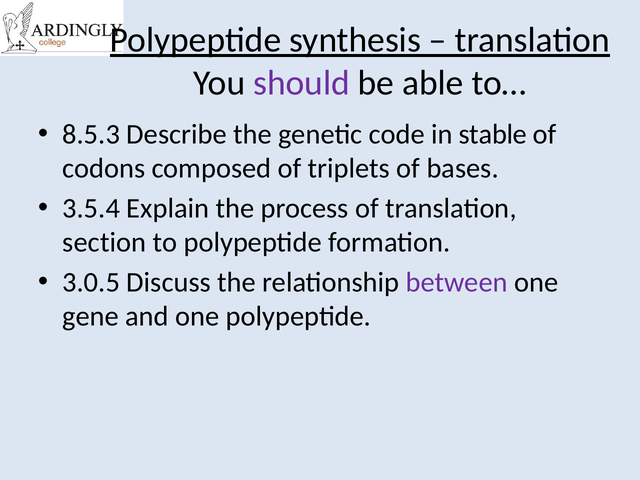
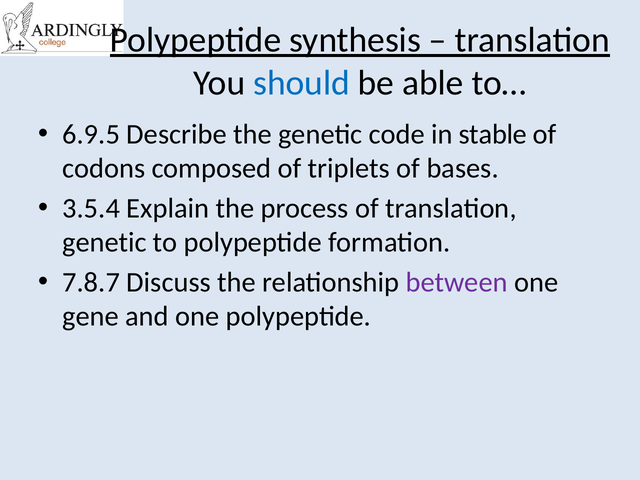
should colour: purple -> blue
8.5.3: 8.5.3 -> 6.9.5
section at (104, 242): section -> genetic
3.0.5: 3.0.5 -> 7.8.7
